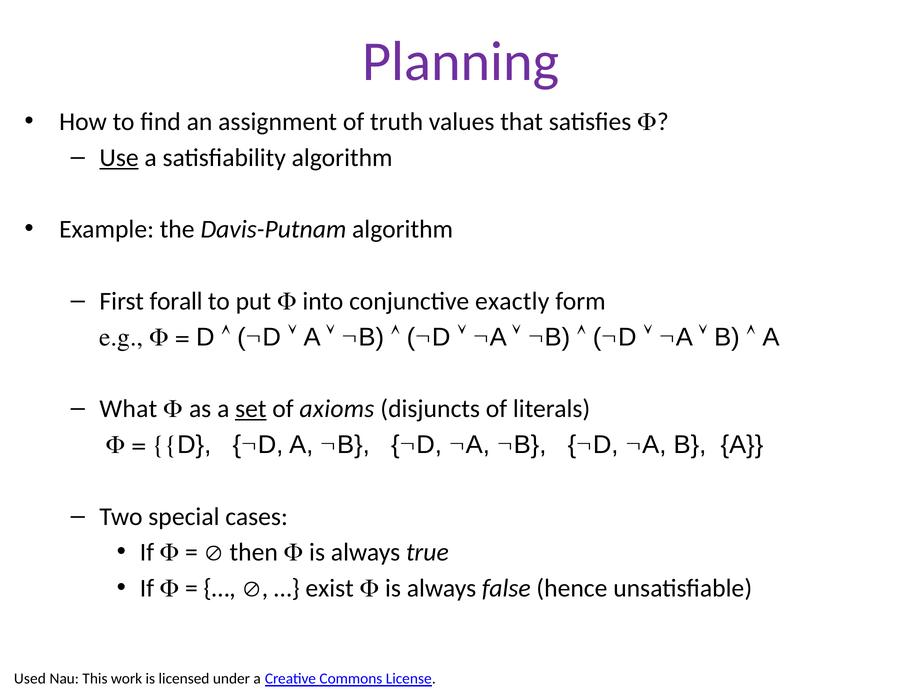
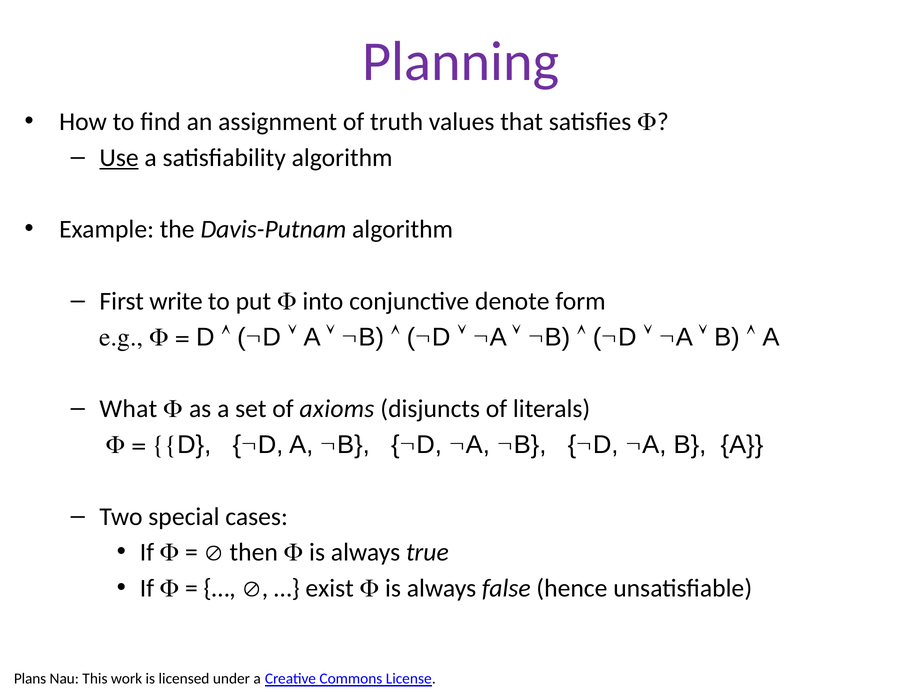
forall: forall -> write
exactly: exactly -> denote
set underline: present -> none
Used: Used -> Plans
